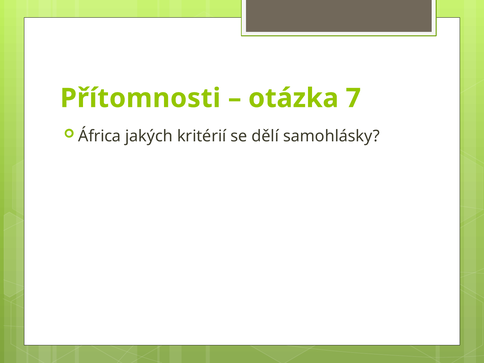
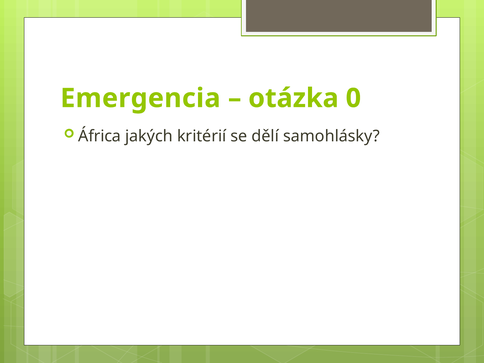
Přítomnosti: Přítomnosti -> Emergencia
7: 7 -> 0
